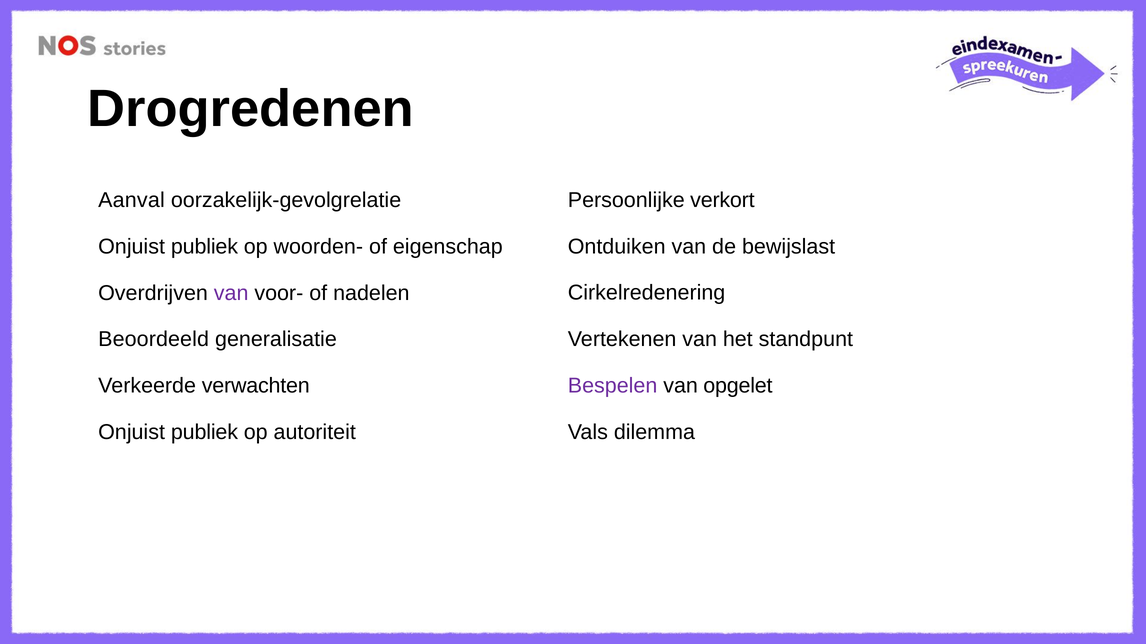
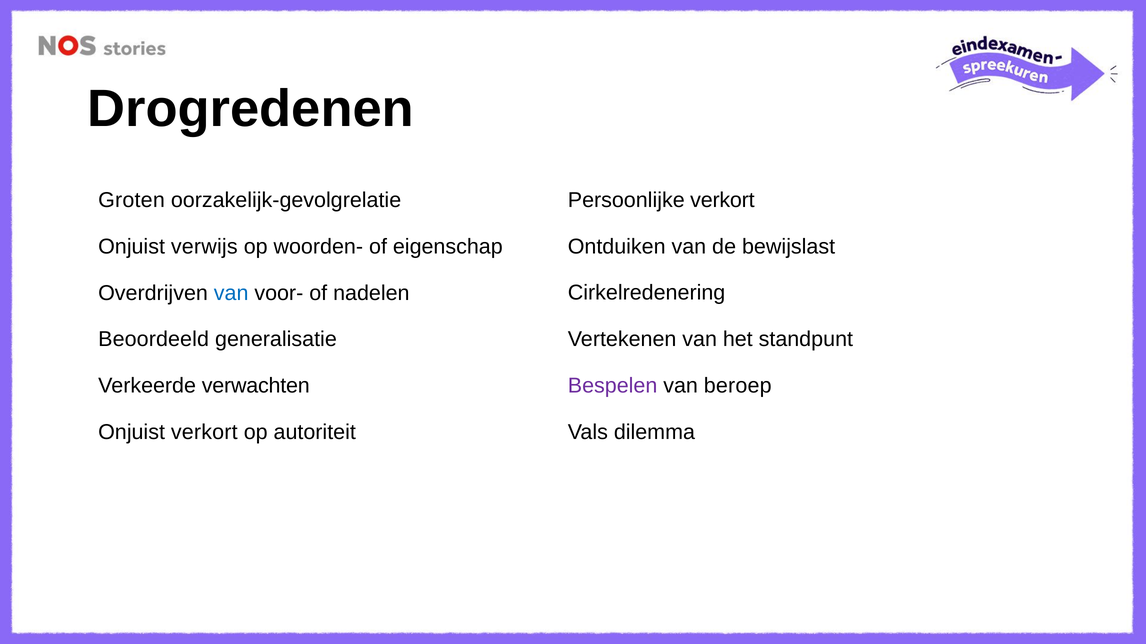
Aanval: Aanval -> Groten
publiek at (204, 247): publiek -> verwijs
van at (231, 293) colour: purple -> blue
opgelet: opgelet -> beroep
publiek at (204, 432): publiek -> verkort
